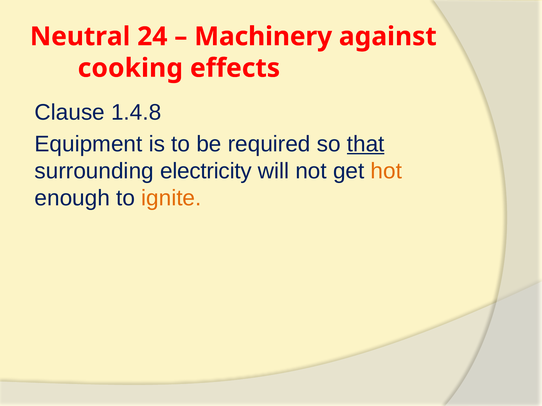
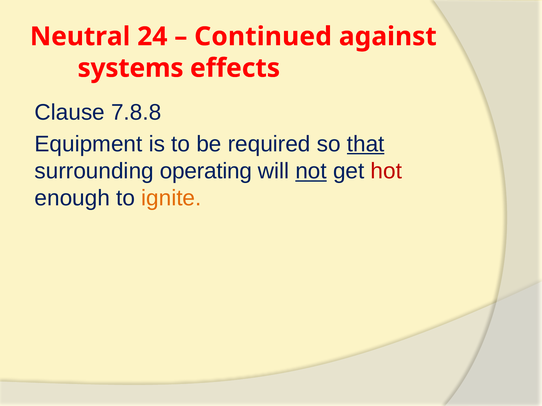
Machinery: Machinery -> Continued
cooking: cooking -> systems
1.4.8: 1.4.8 -> 7.8.8
electricity: electricity -> operating
not underline: none -> present
hot colour: orange -> red
